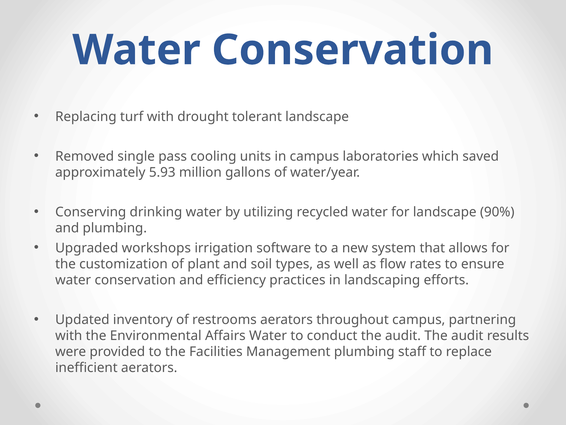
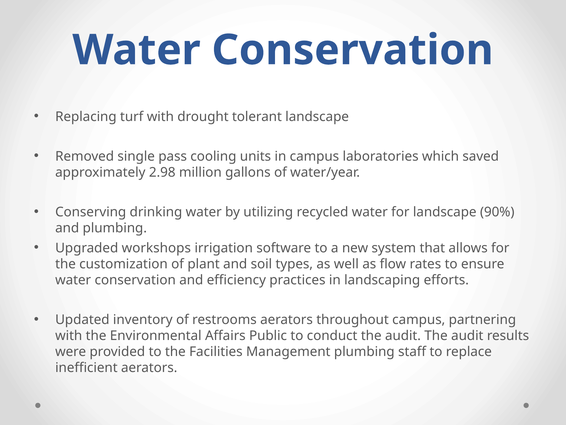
5.93: 5.93 -> 2.98
Affairs Water: Water -> Public
